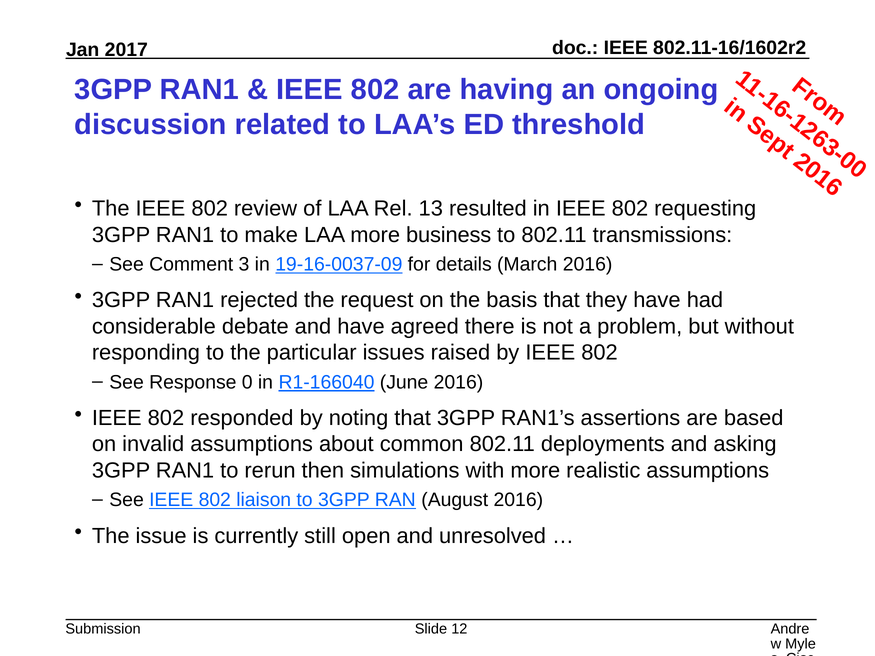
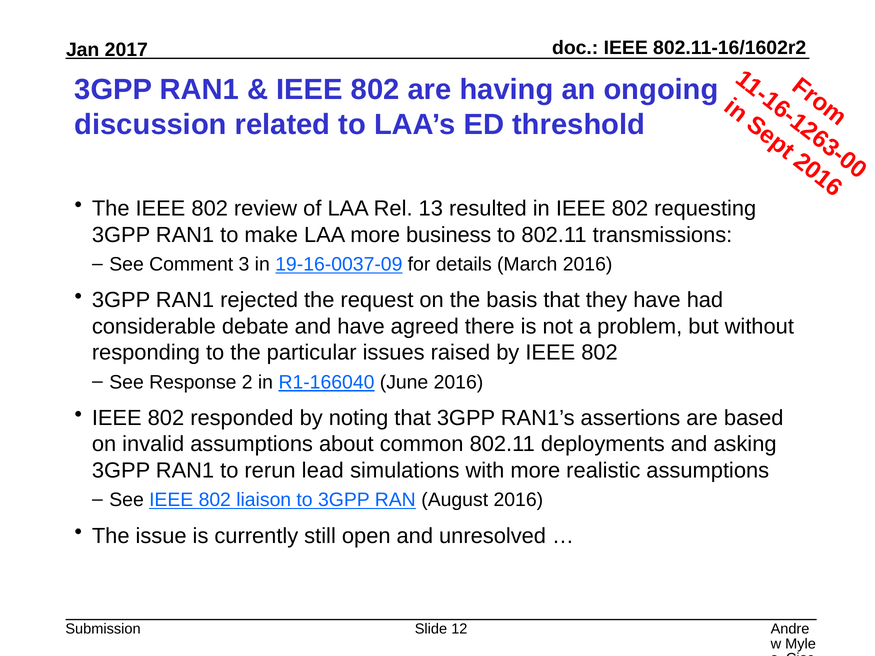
Response 0: 0 -> 2
then: then -> lead
